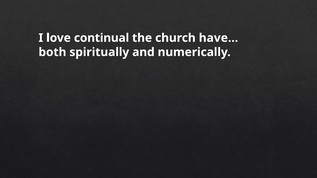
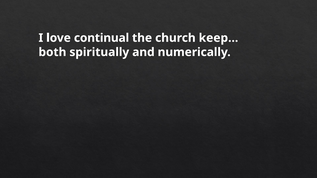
have…: have… -> keep…
